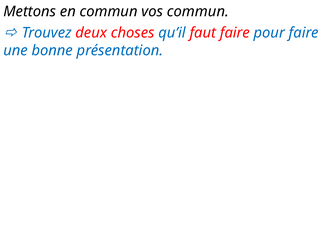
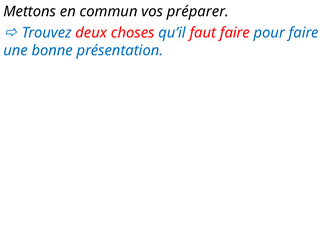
vos commun: commun -> préparer
